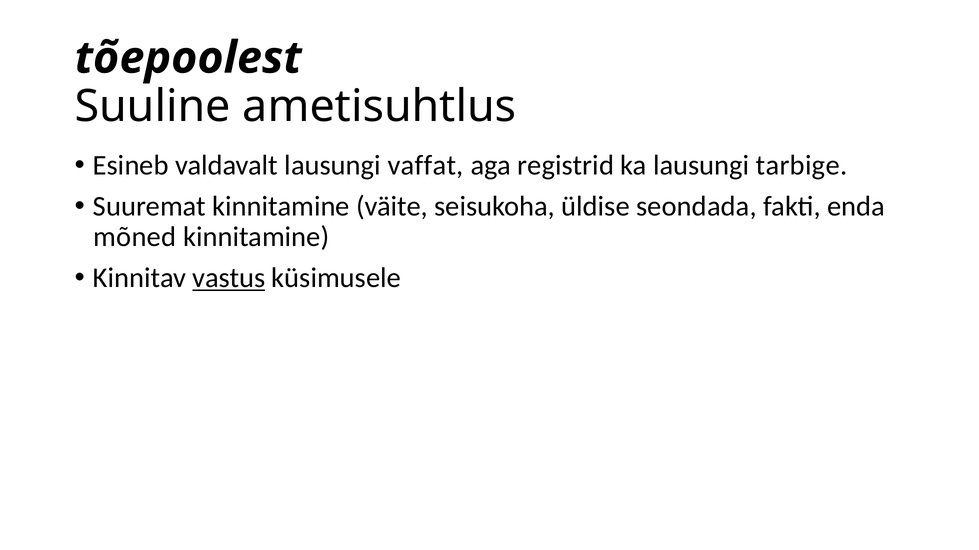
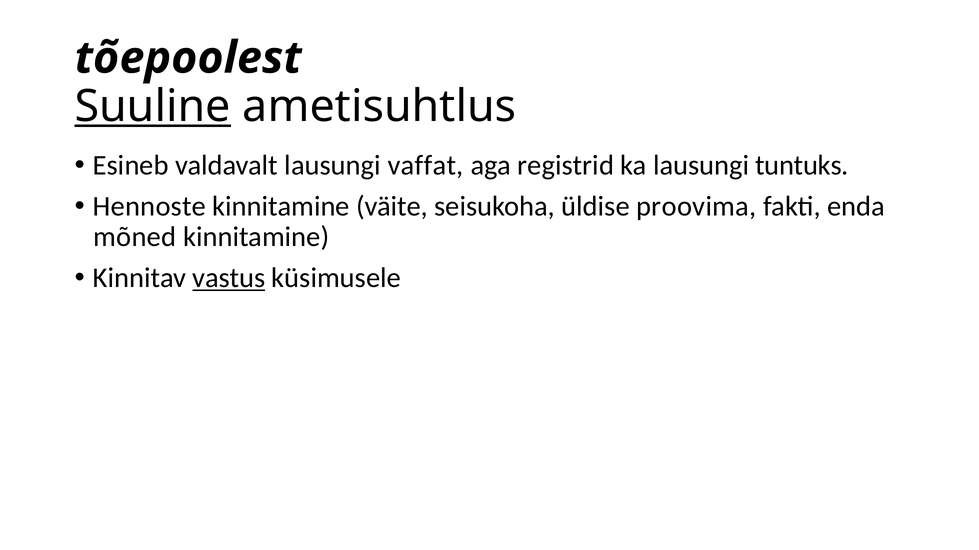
Suuline underline: none -> present
tarbige: tarbige -> tuntuks
Suuremat: Suuremat -> Hennoste
seondada: seondada -> proovima
